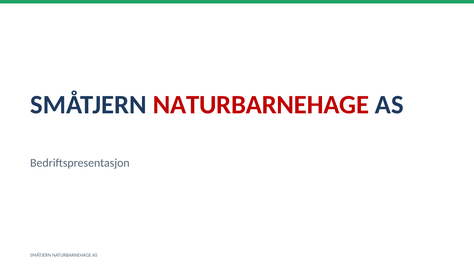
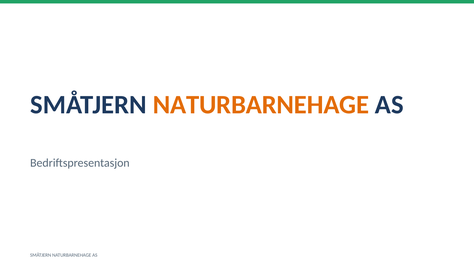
NATURBARNEHAGE at (261, 105) colour: red -> orange
